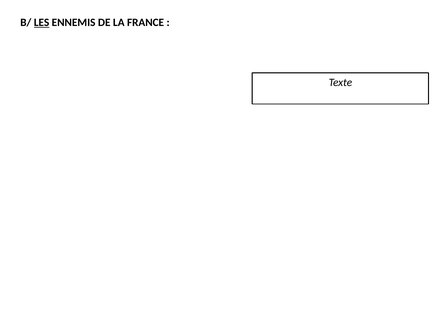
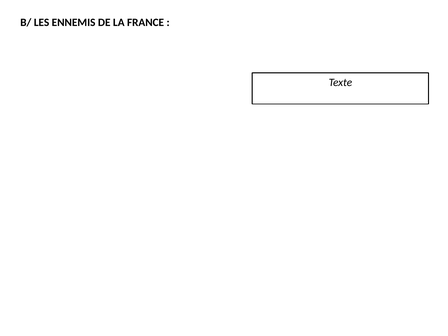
LES underline: present -> none
